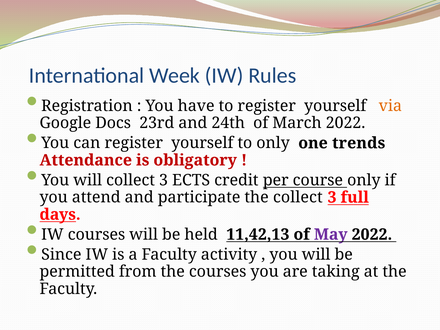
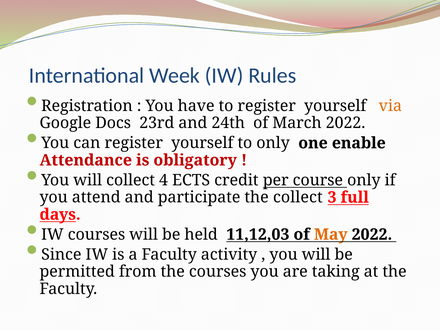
trends: trends -> enable
will collect 3: 3 -> 4
11,42,13: 11,42,13 -> 11,12,03
May colour: purple -> orange
